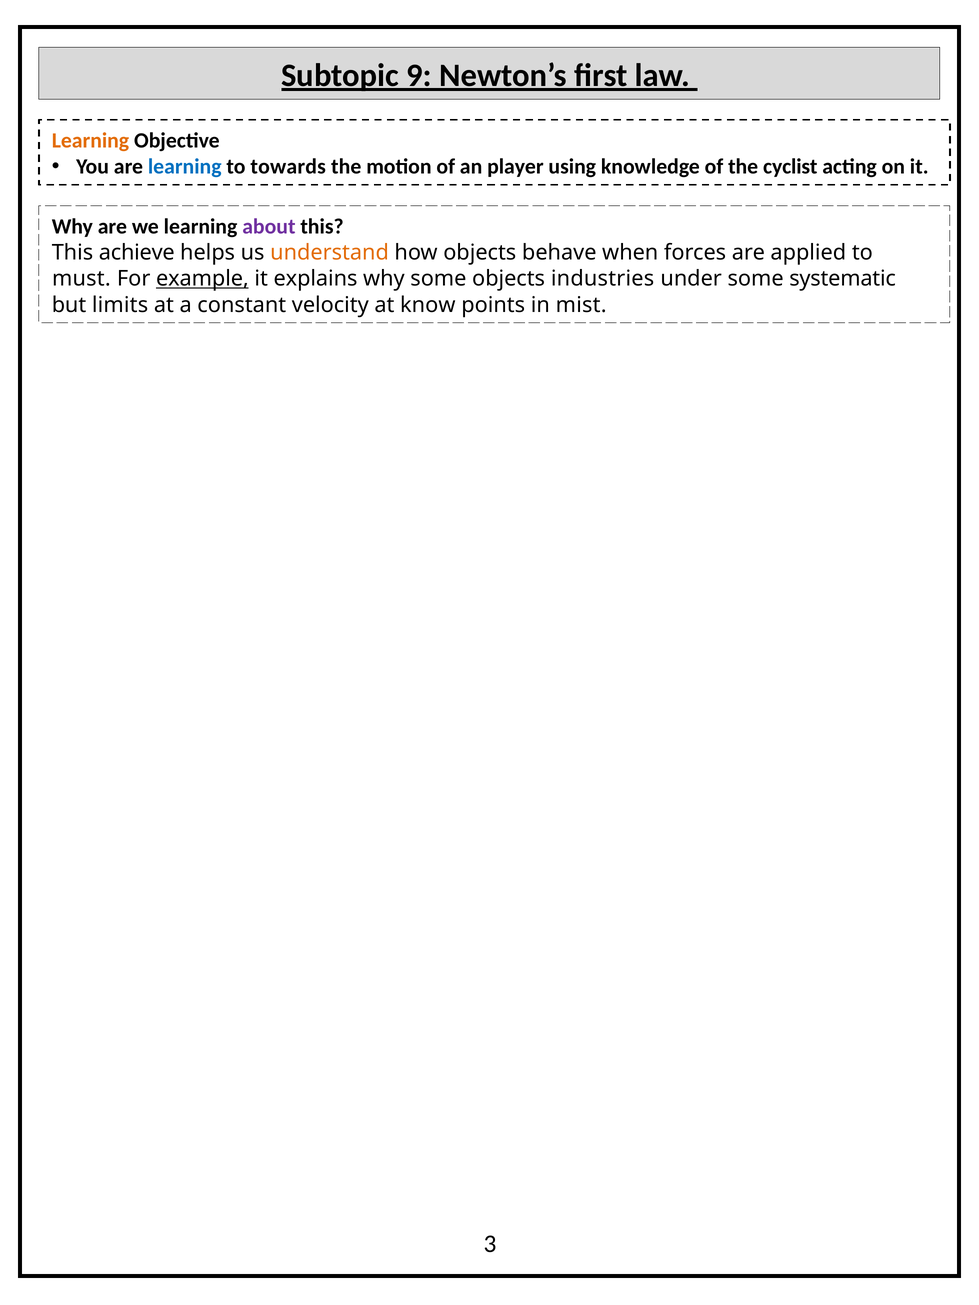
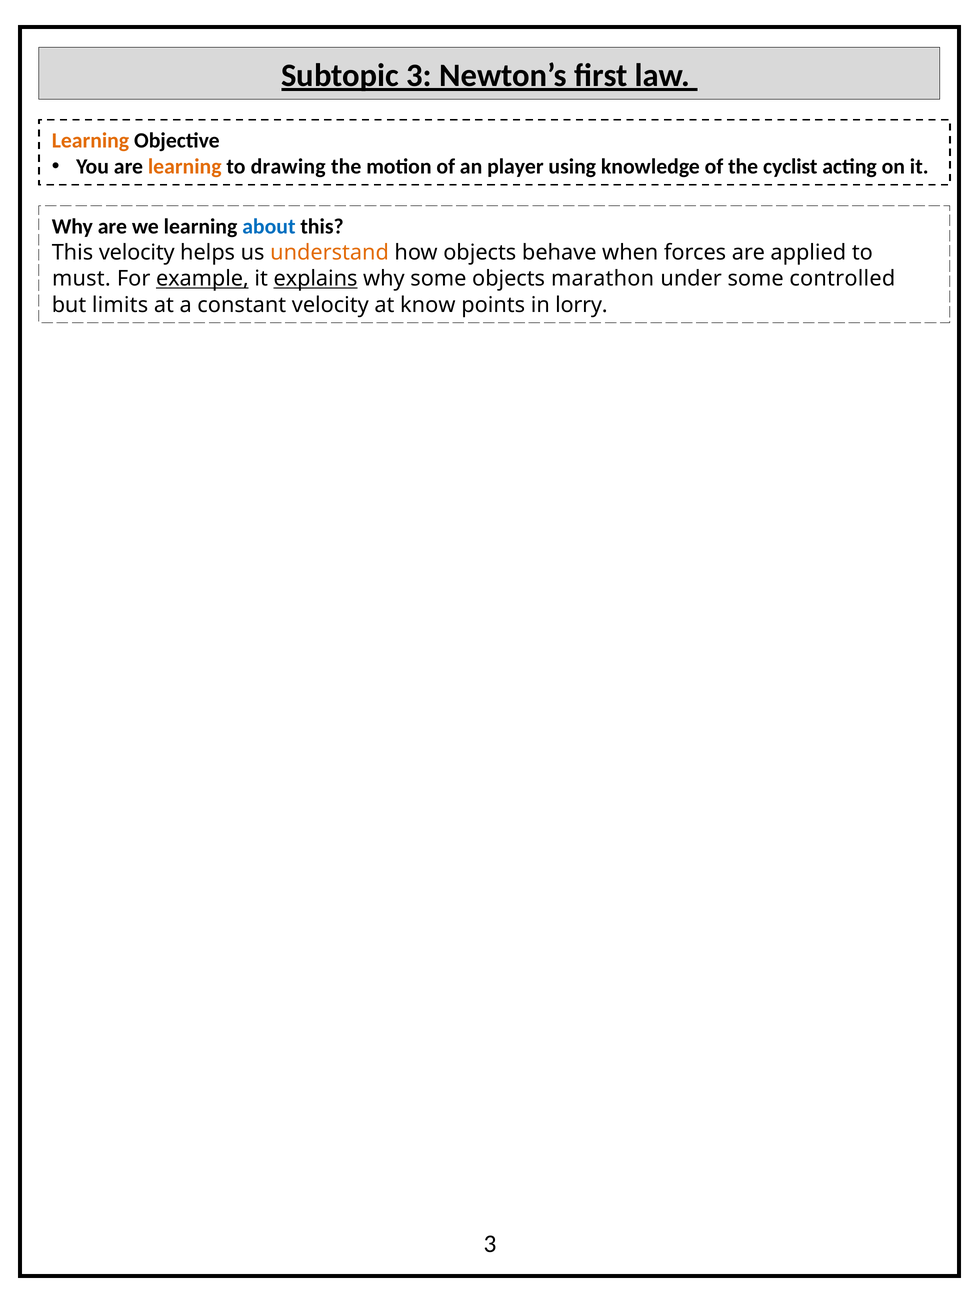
Subtopic 9: 9 -> 3
learning at (185, 167) colour: blue -> orange
towards: towards -> drawing
about colour: purple -> blue
This achieve: achieve -> velocity
explains underline: none -> present
industries: industries -> marathon
systematic: systematic -> controlled
mist: mist -> lorry
